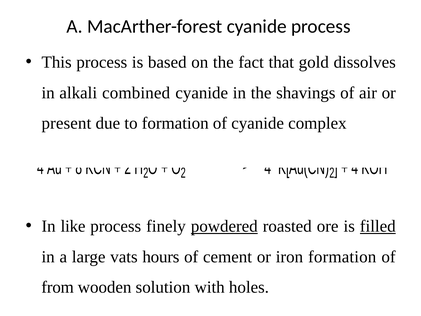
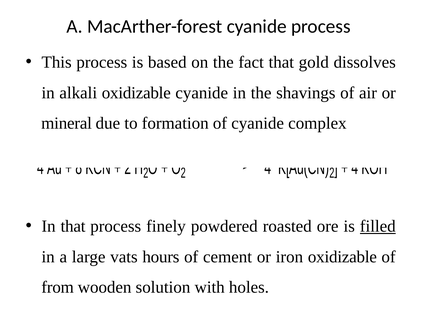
alkali combined: combined -> oxidizable
present: present -> mineral
In like: like -> that
powdered underline: present -> none
iron formation: formation -> oxidizable
